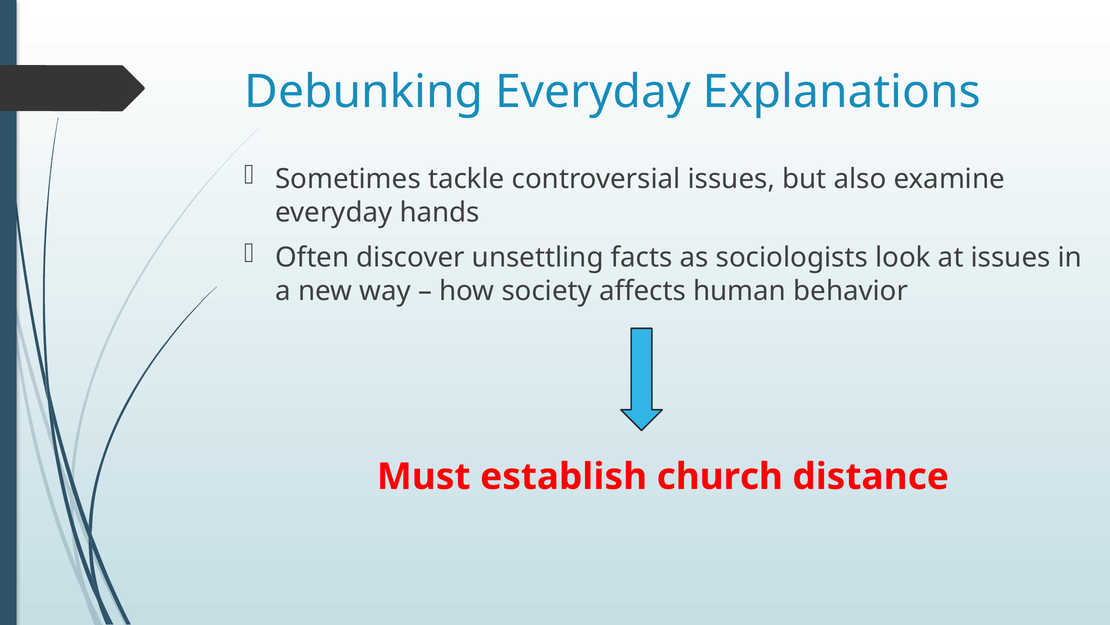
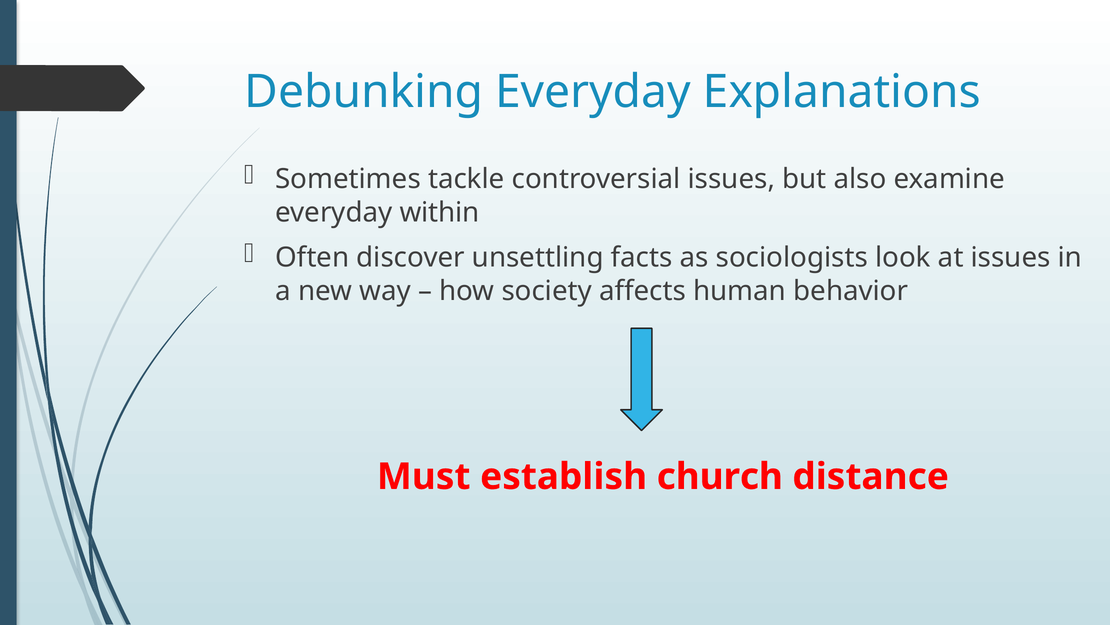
hands: hands -> within
